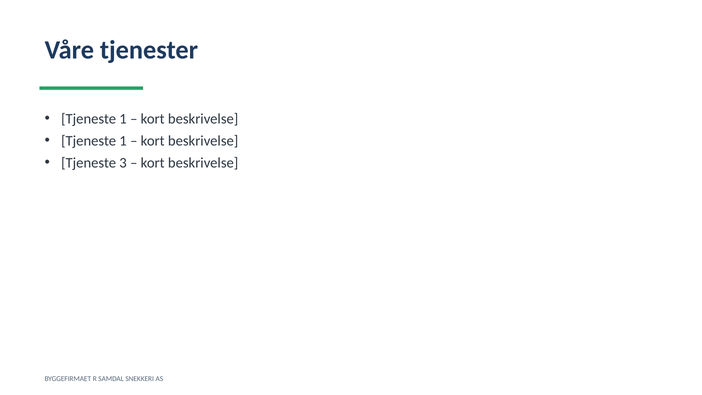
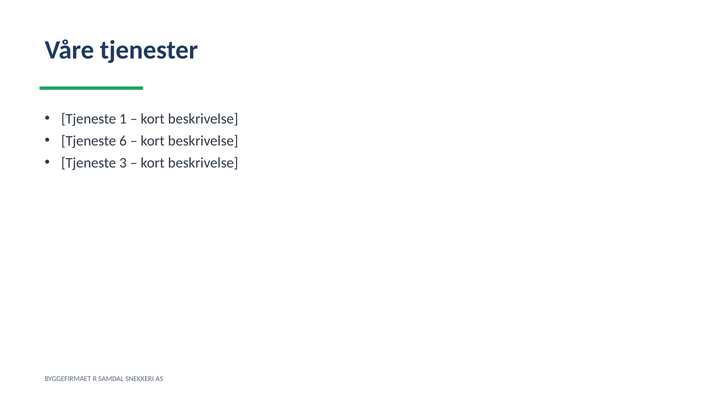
1 at (123, 141): 1 -> 6
